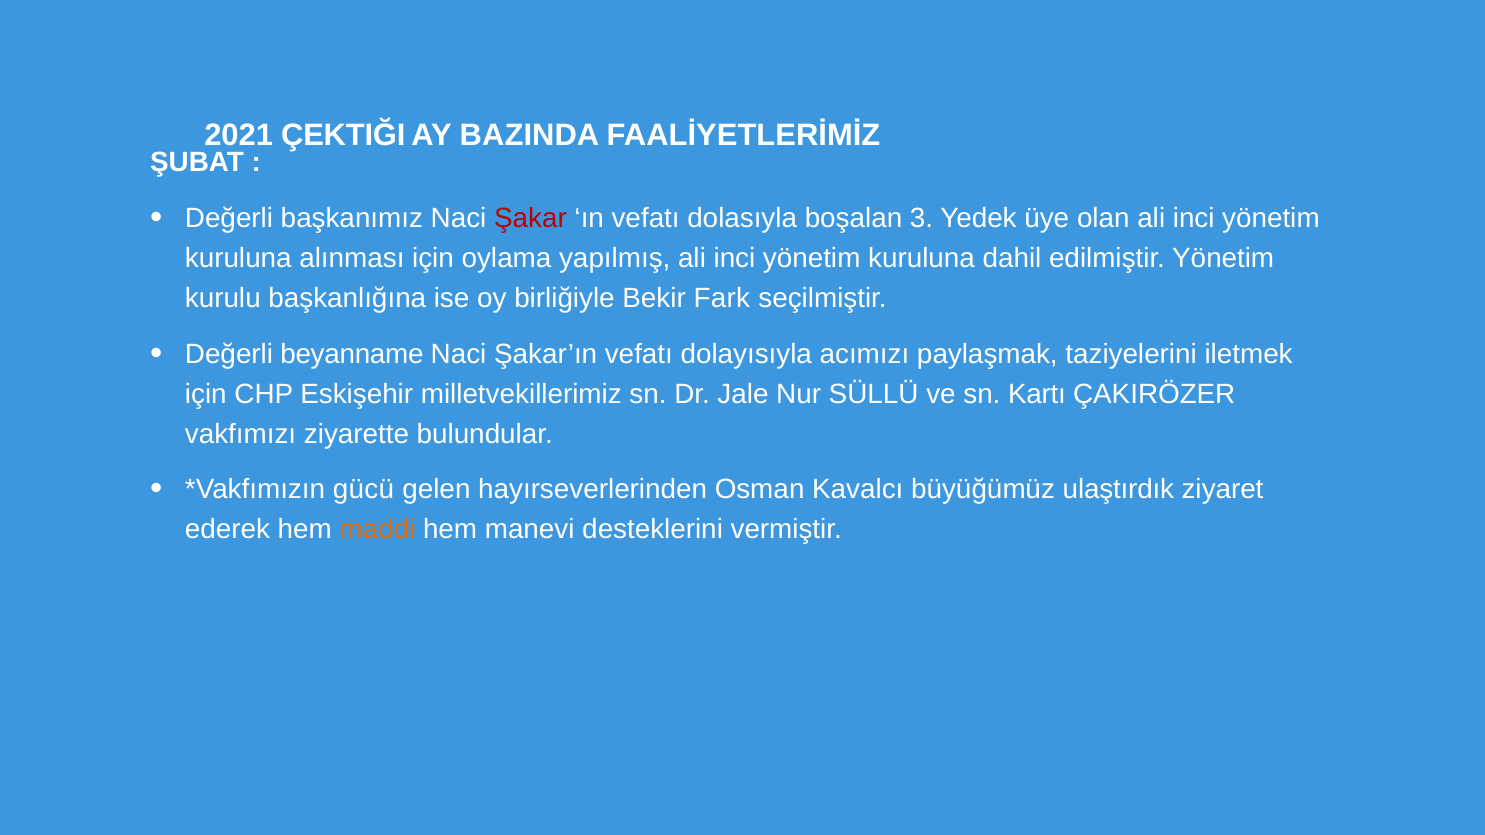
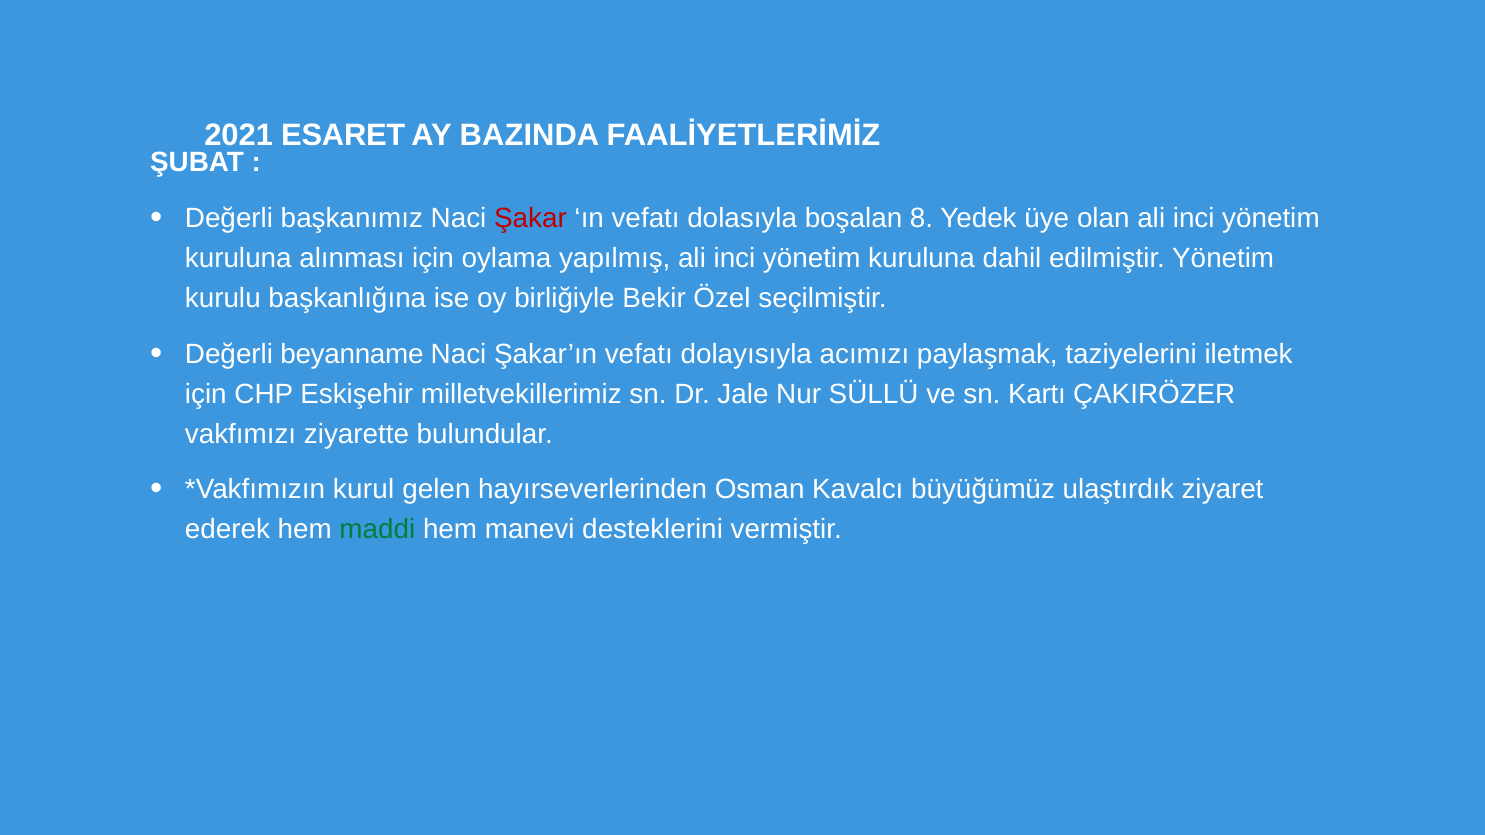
ÇEKTIĞI: ÇEKTIĞI -> ESARET
3: 3 -> 8
Fark: Fark -> Özel
gücü: gücü -> kurul
maddi colour: orange -> green
